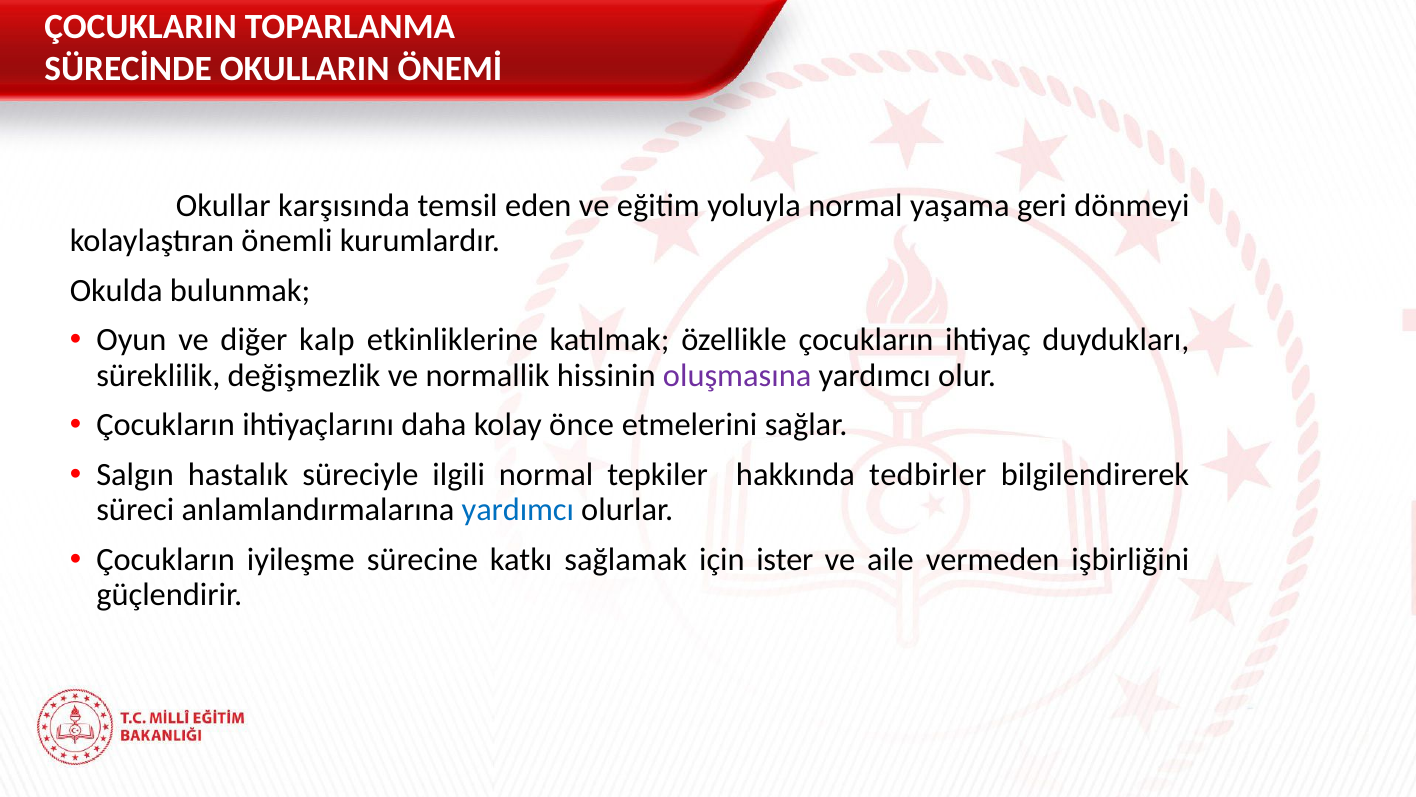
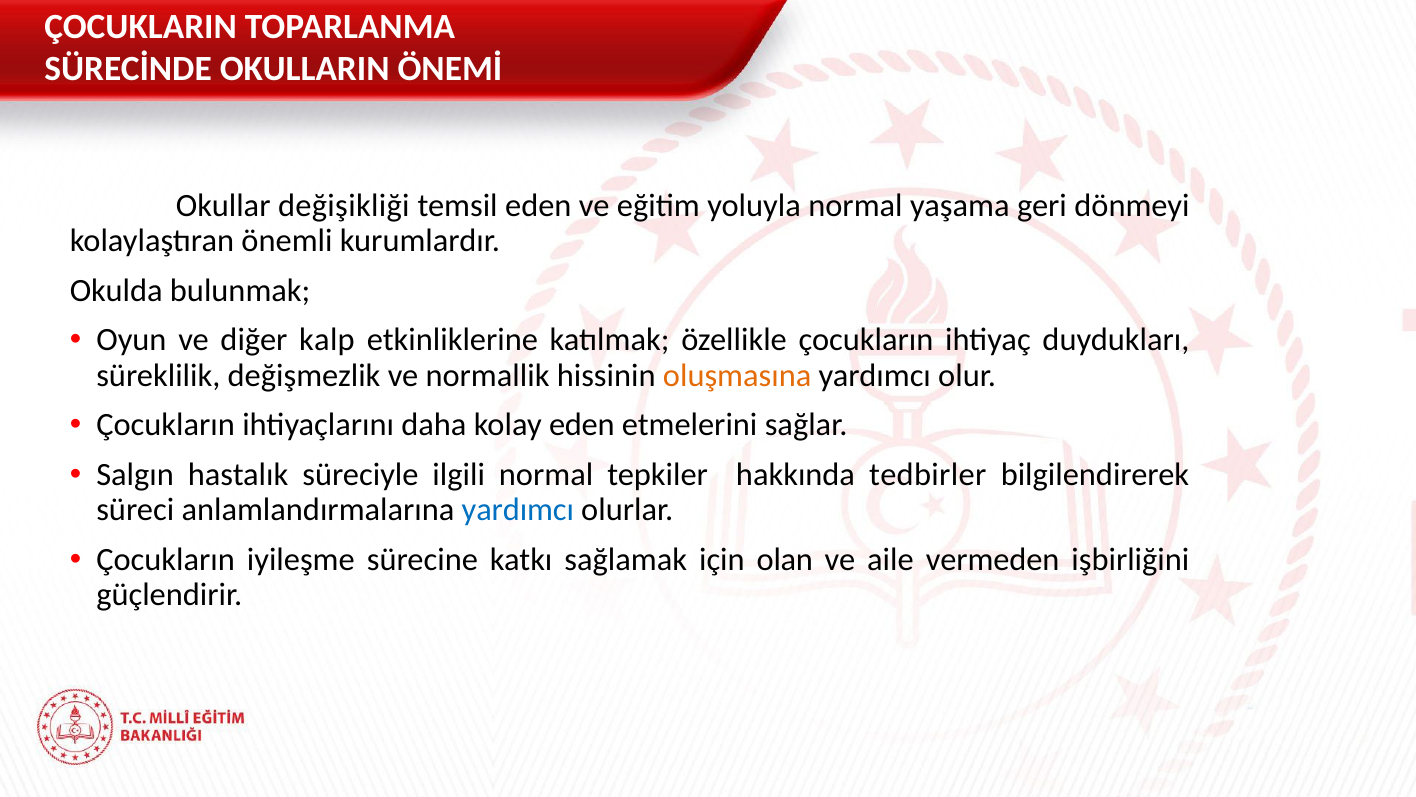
karşısında: karşısında -> değişikliği
oluşmasına colour: purple -> orange
kolay önce: önce -> eden
ister: ister -> olan
